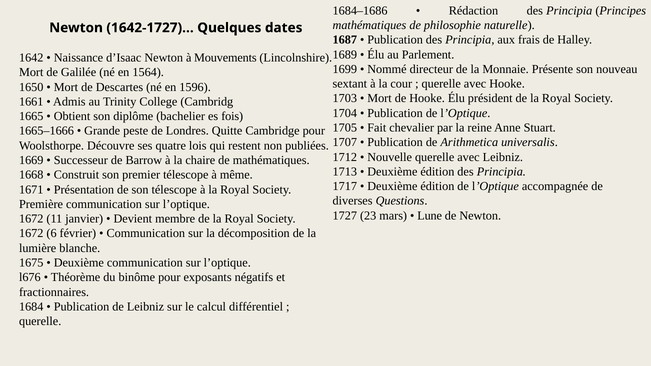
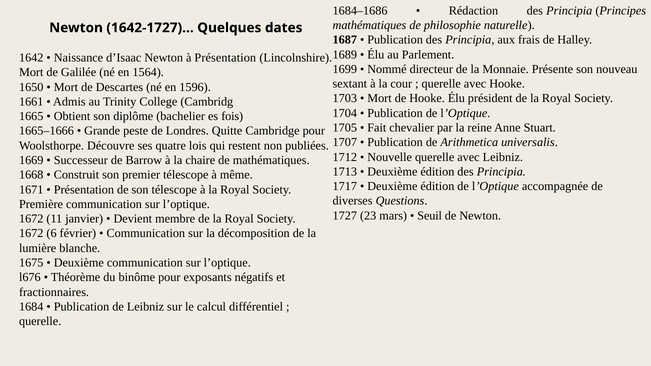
à Mouvements: Mouvements -> Présentation
Lune: Lune -> Seuil
